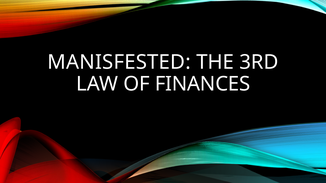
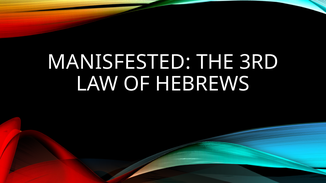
FINANCES: FINANCES -> HEBREWS
